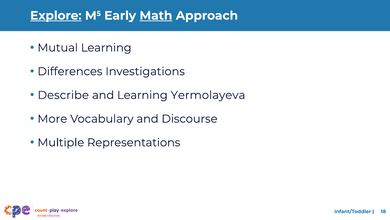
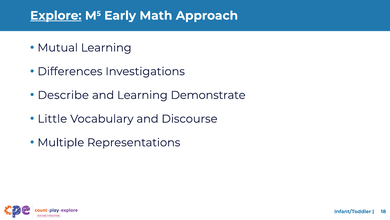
Math underline: present -> none
Yermolayeva: Yermolayeva -> Demonstrate
More: More -> Little
